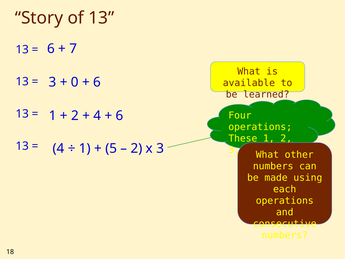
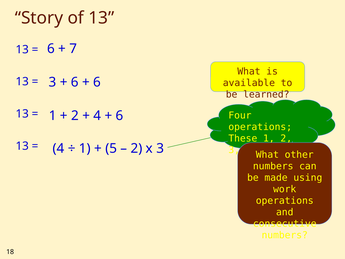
0 at (75, 82): 0 -> 6
each: each -> work
